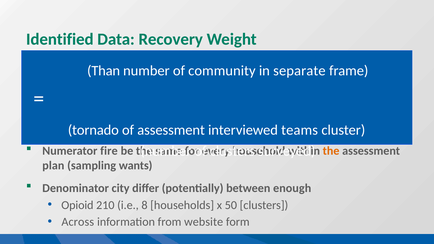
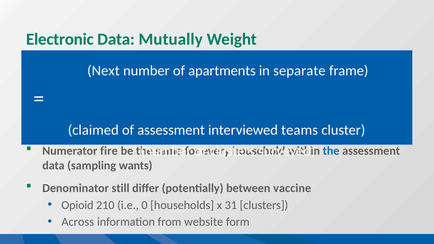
Identified: Identified -> Electronic
Recovery: Recovery -> Mutually
Than: Than -> Next
community: community -> apartments
tornado: tornado -> claimed
the at (331, 151) colour: orange -> blue
plan at (53, 165): plan -> data
city: city -> still
enough: enough -> vaccine
8: 8 -> 0
50: 50 -> 31
